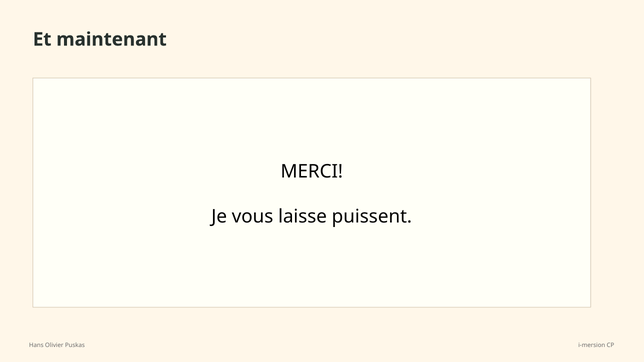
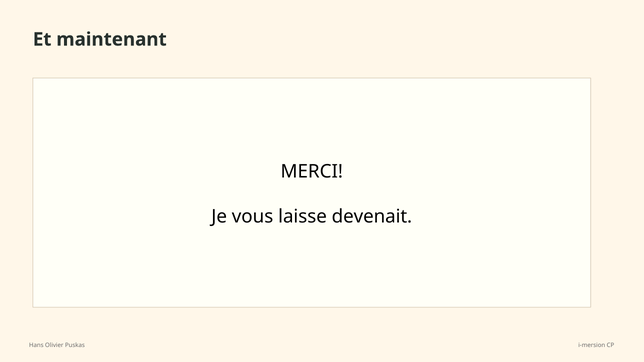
puissent: puissent -> devenait
